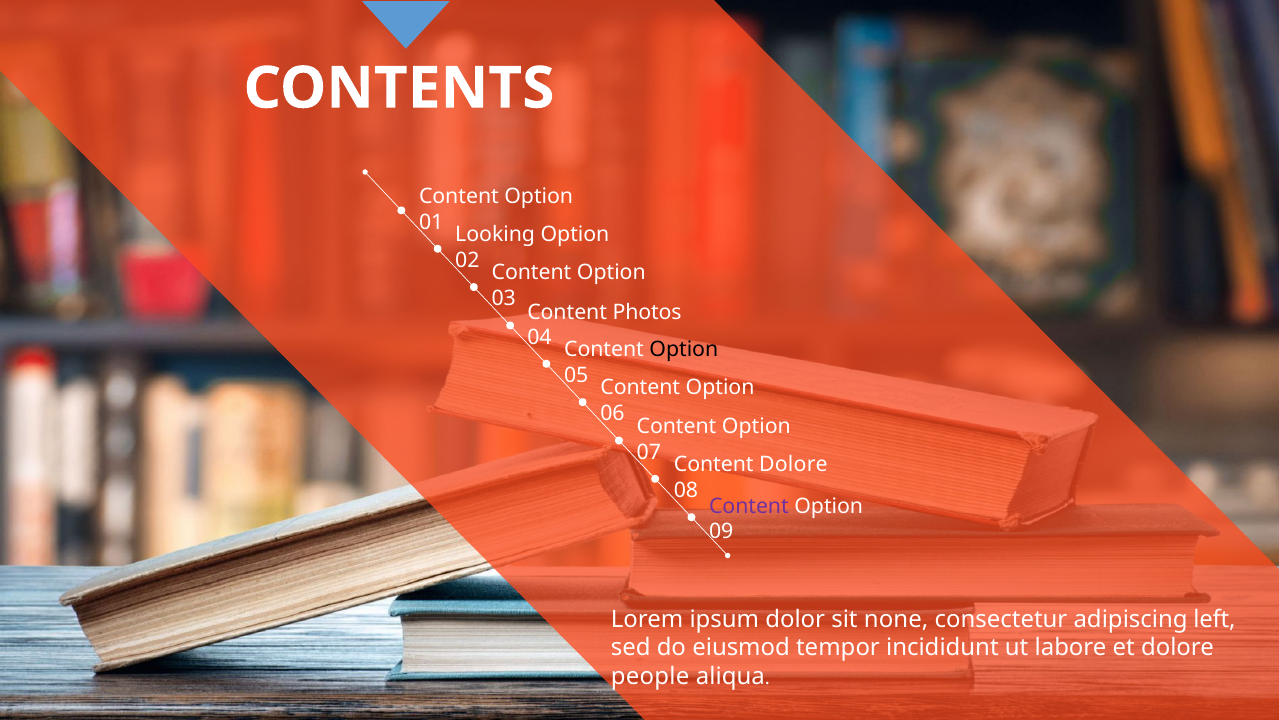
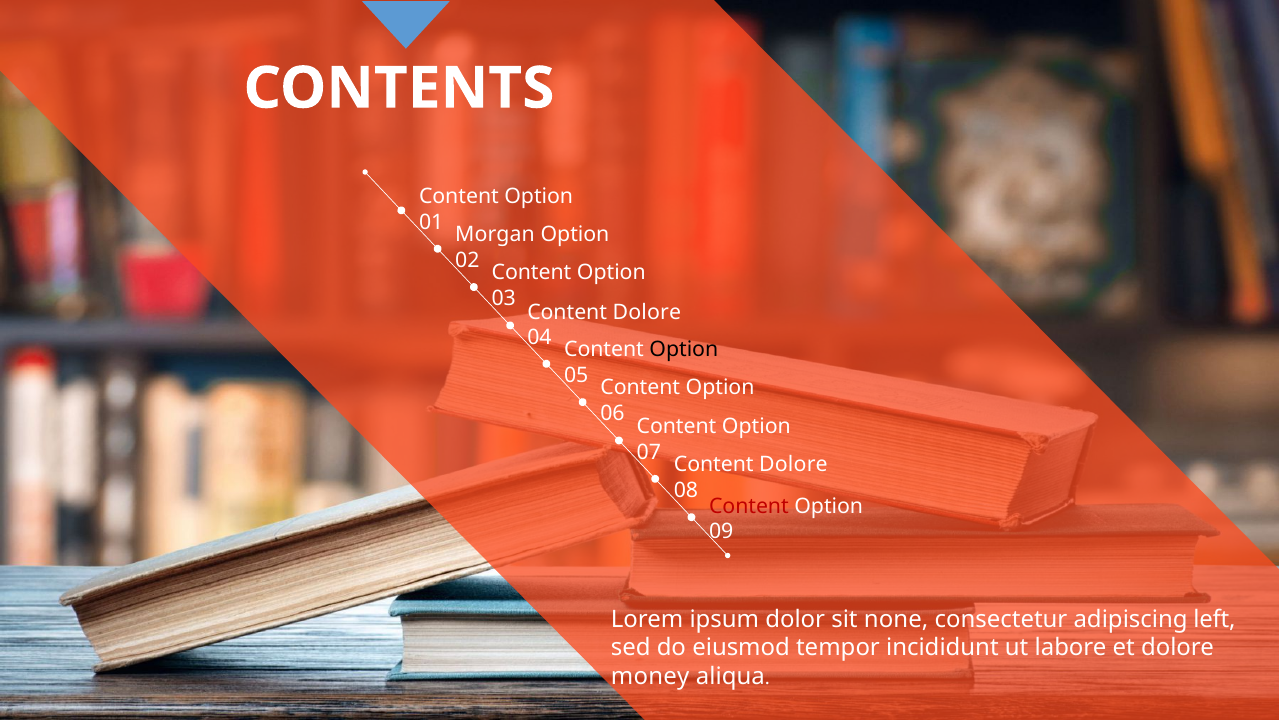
Looking: Looking -> Morgan
Photos at (647, 312): Photos -> Dolore
Content at (749, 506) colour: purple -> red
people: people -> money
